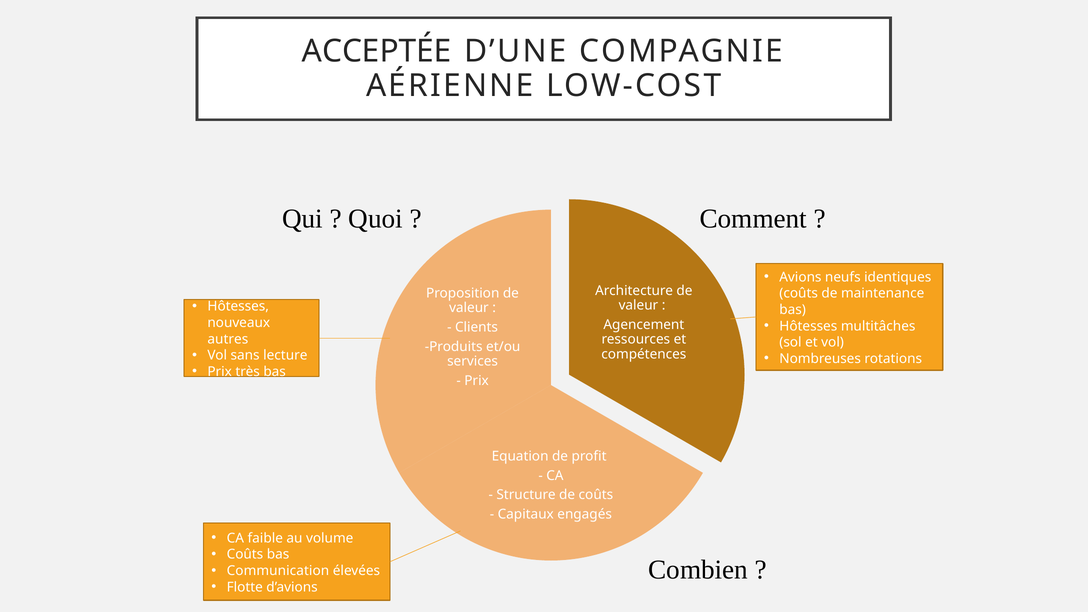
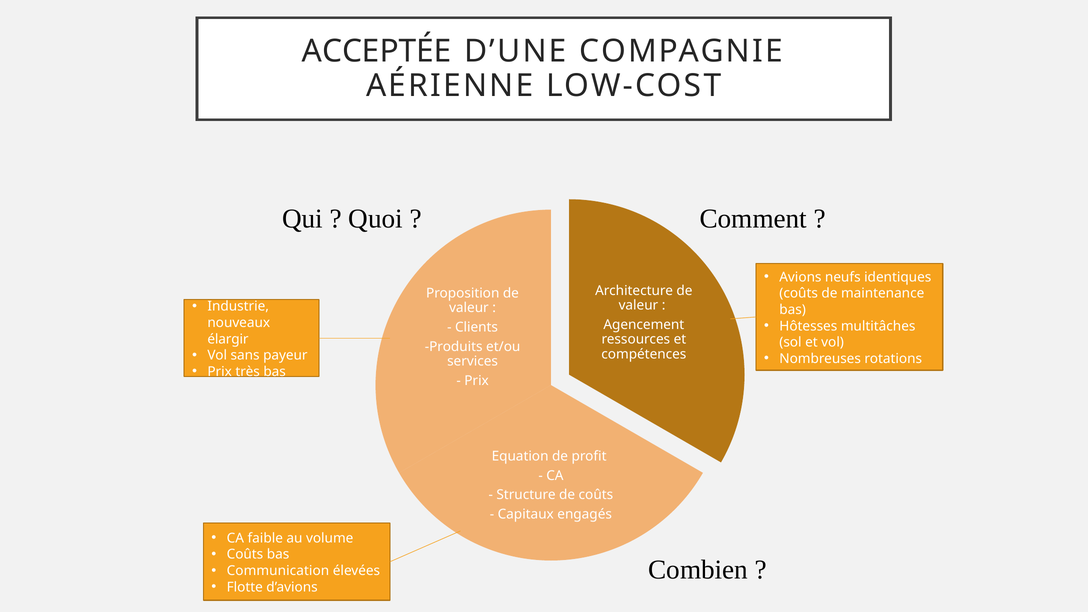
Hôtesses at (238, 306): Hôtesses -> Industrie
autres: autres -> élargir
lecture: lecture -> payeur
